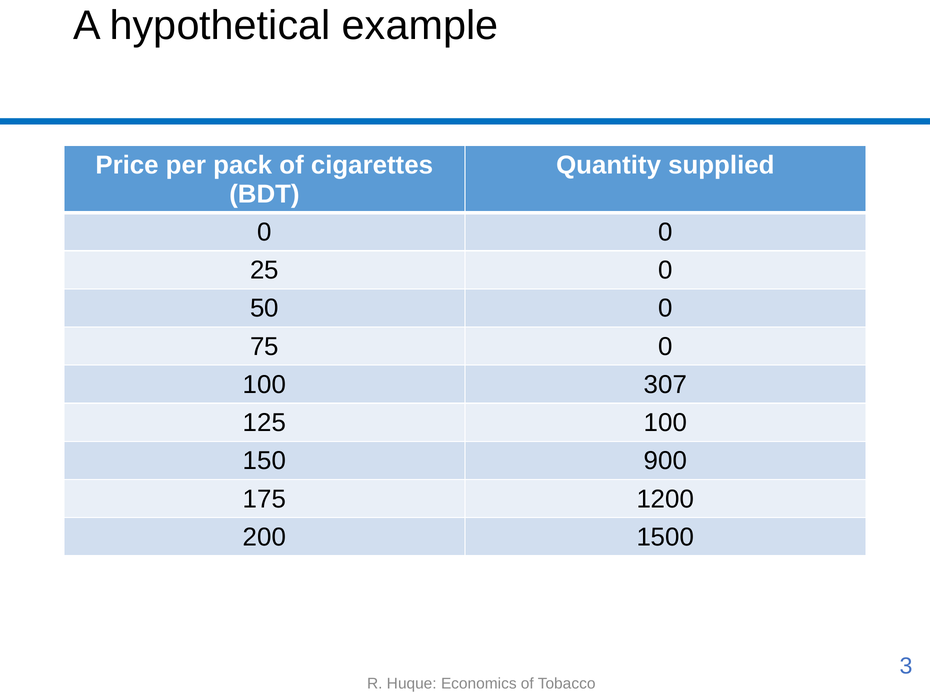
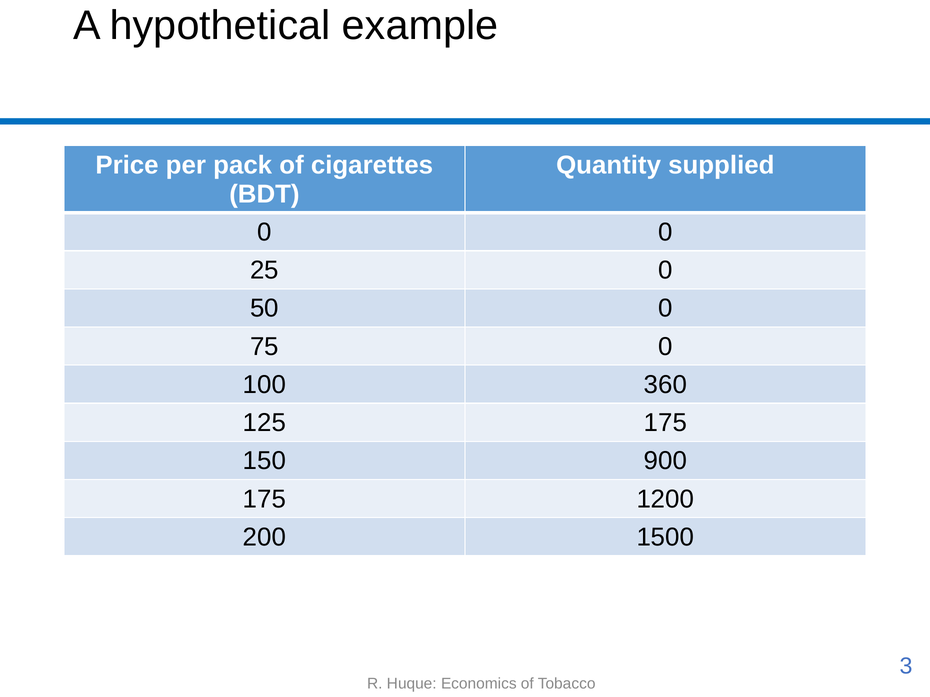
307: 307 -> 360
125 100: 100 -> 175
